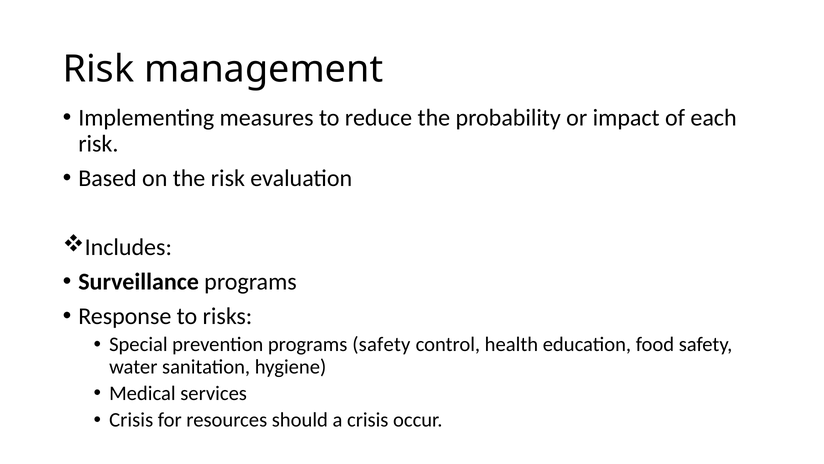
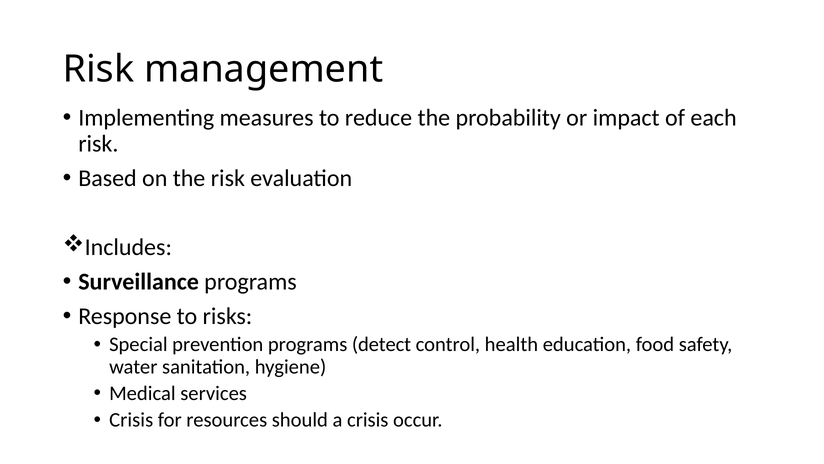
programs safety: safety -> detect
